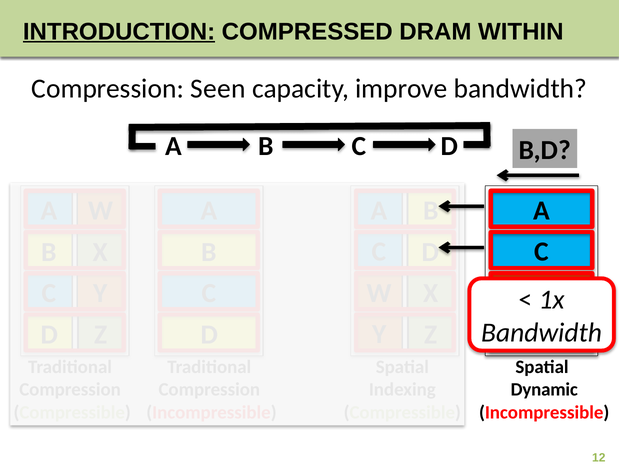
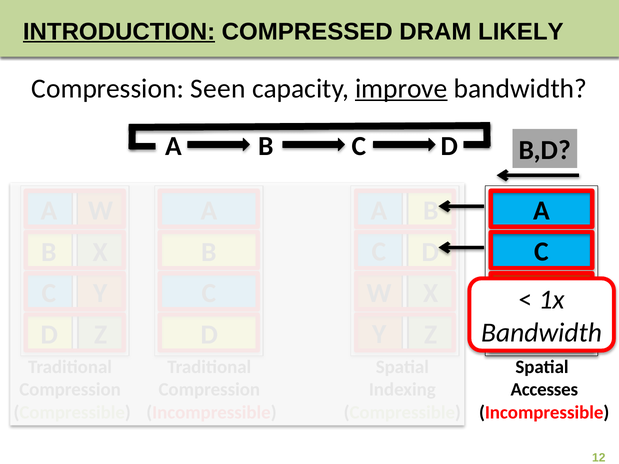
WITHIN: WITHIN -> LIKELY
improve underline: none -> present
Dynamic: Dynamic -> Accesses
